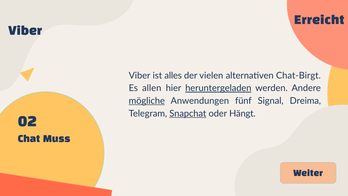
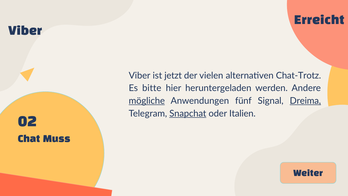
alles: alles -> jetzt
Chat-Birgt: Chat-Birgt -> Chat-Trotz
allen: allen -> bitte
heruntergeladen underline: present -> none
Dreima underline: none -> present
Hängt: Hängt -> Italien
